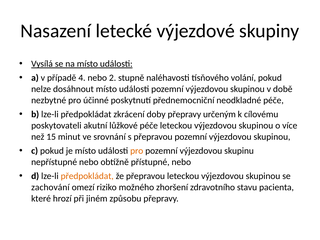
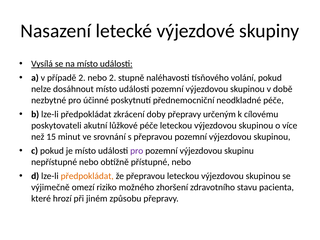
případě 4: 4 -> 2
pro at (137, 151) colour: orange -> purple
zachování: zachování -> výjimečně
